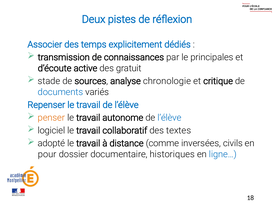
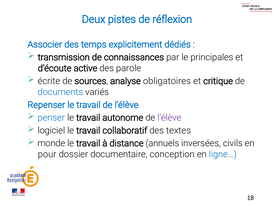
gratuit: gratuit -> parole
stade: stade -> écrite
chronologie: chronologie -> obligatoires
penser colour: orange -> blue
l’élève at (169, 117) colour: blue -> purple
adopté: adopté -> monde
comme: comme -> annuels
historiques: historiques -> conception
